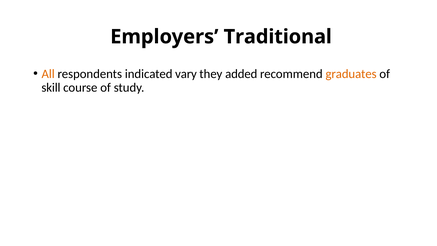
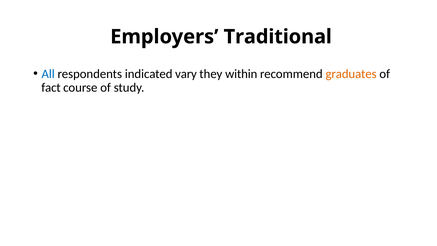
All colour: orange -> blue
added: added -> within
skill: skill -> fact
